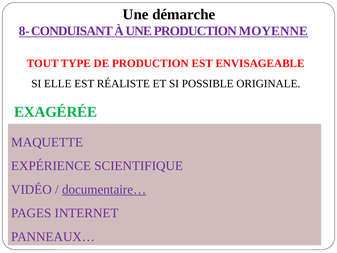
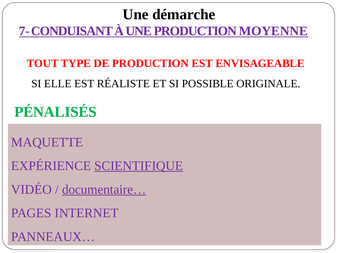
8-: 8- -> 7-
EXAGÉRÉE: EXAGÉRÉE -> PÉNALISÉS
SCIENTIFIQUE underline: none -> present
